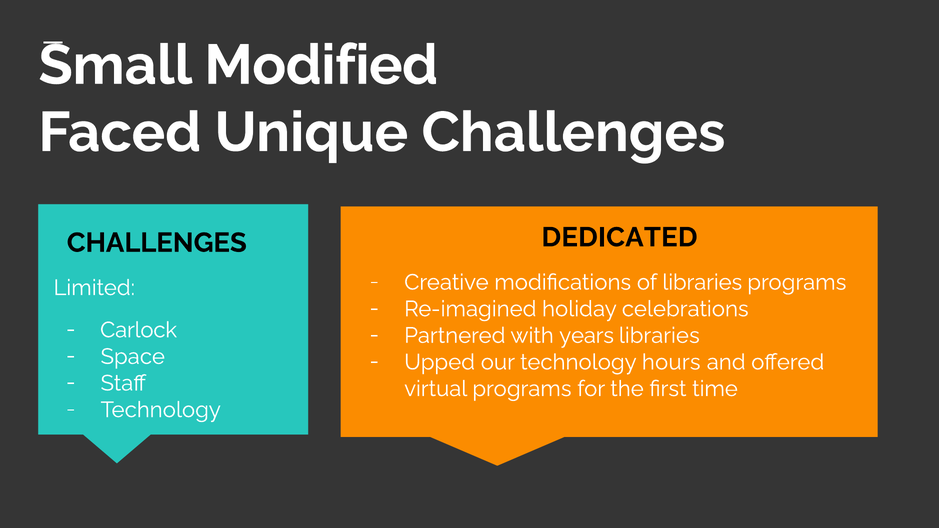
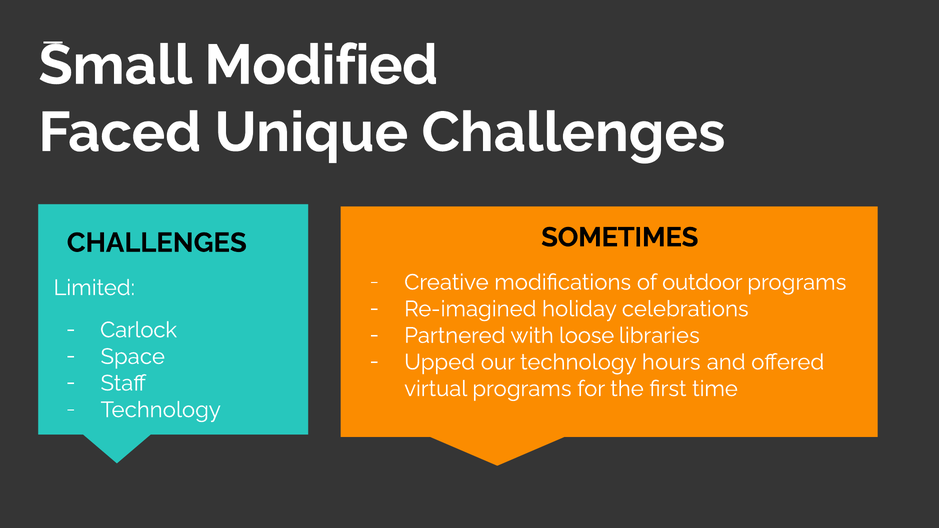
DEDICATED: DEDICATED -> SOMETIMES
of libraries: libraries -> outdoor
years: years -> loose
